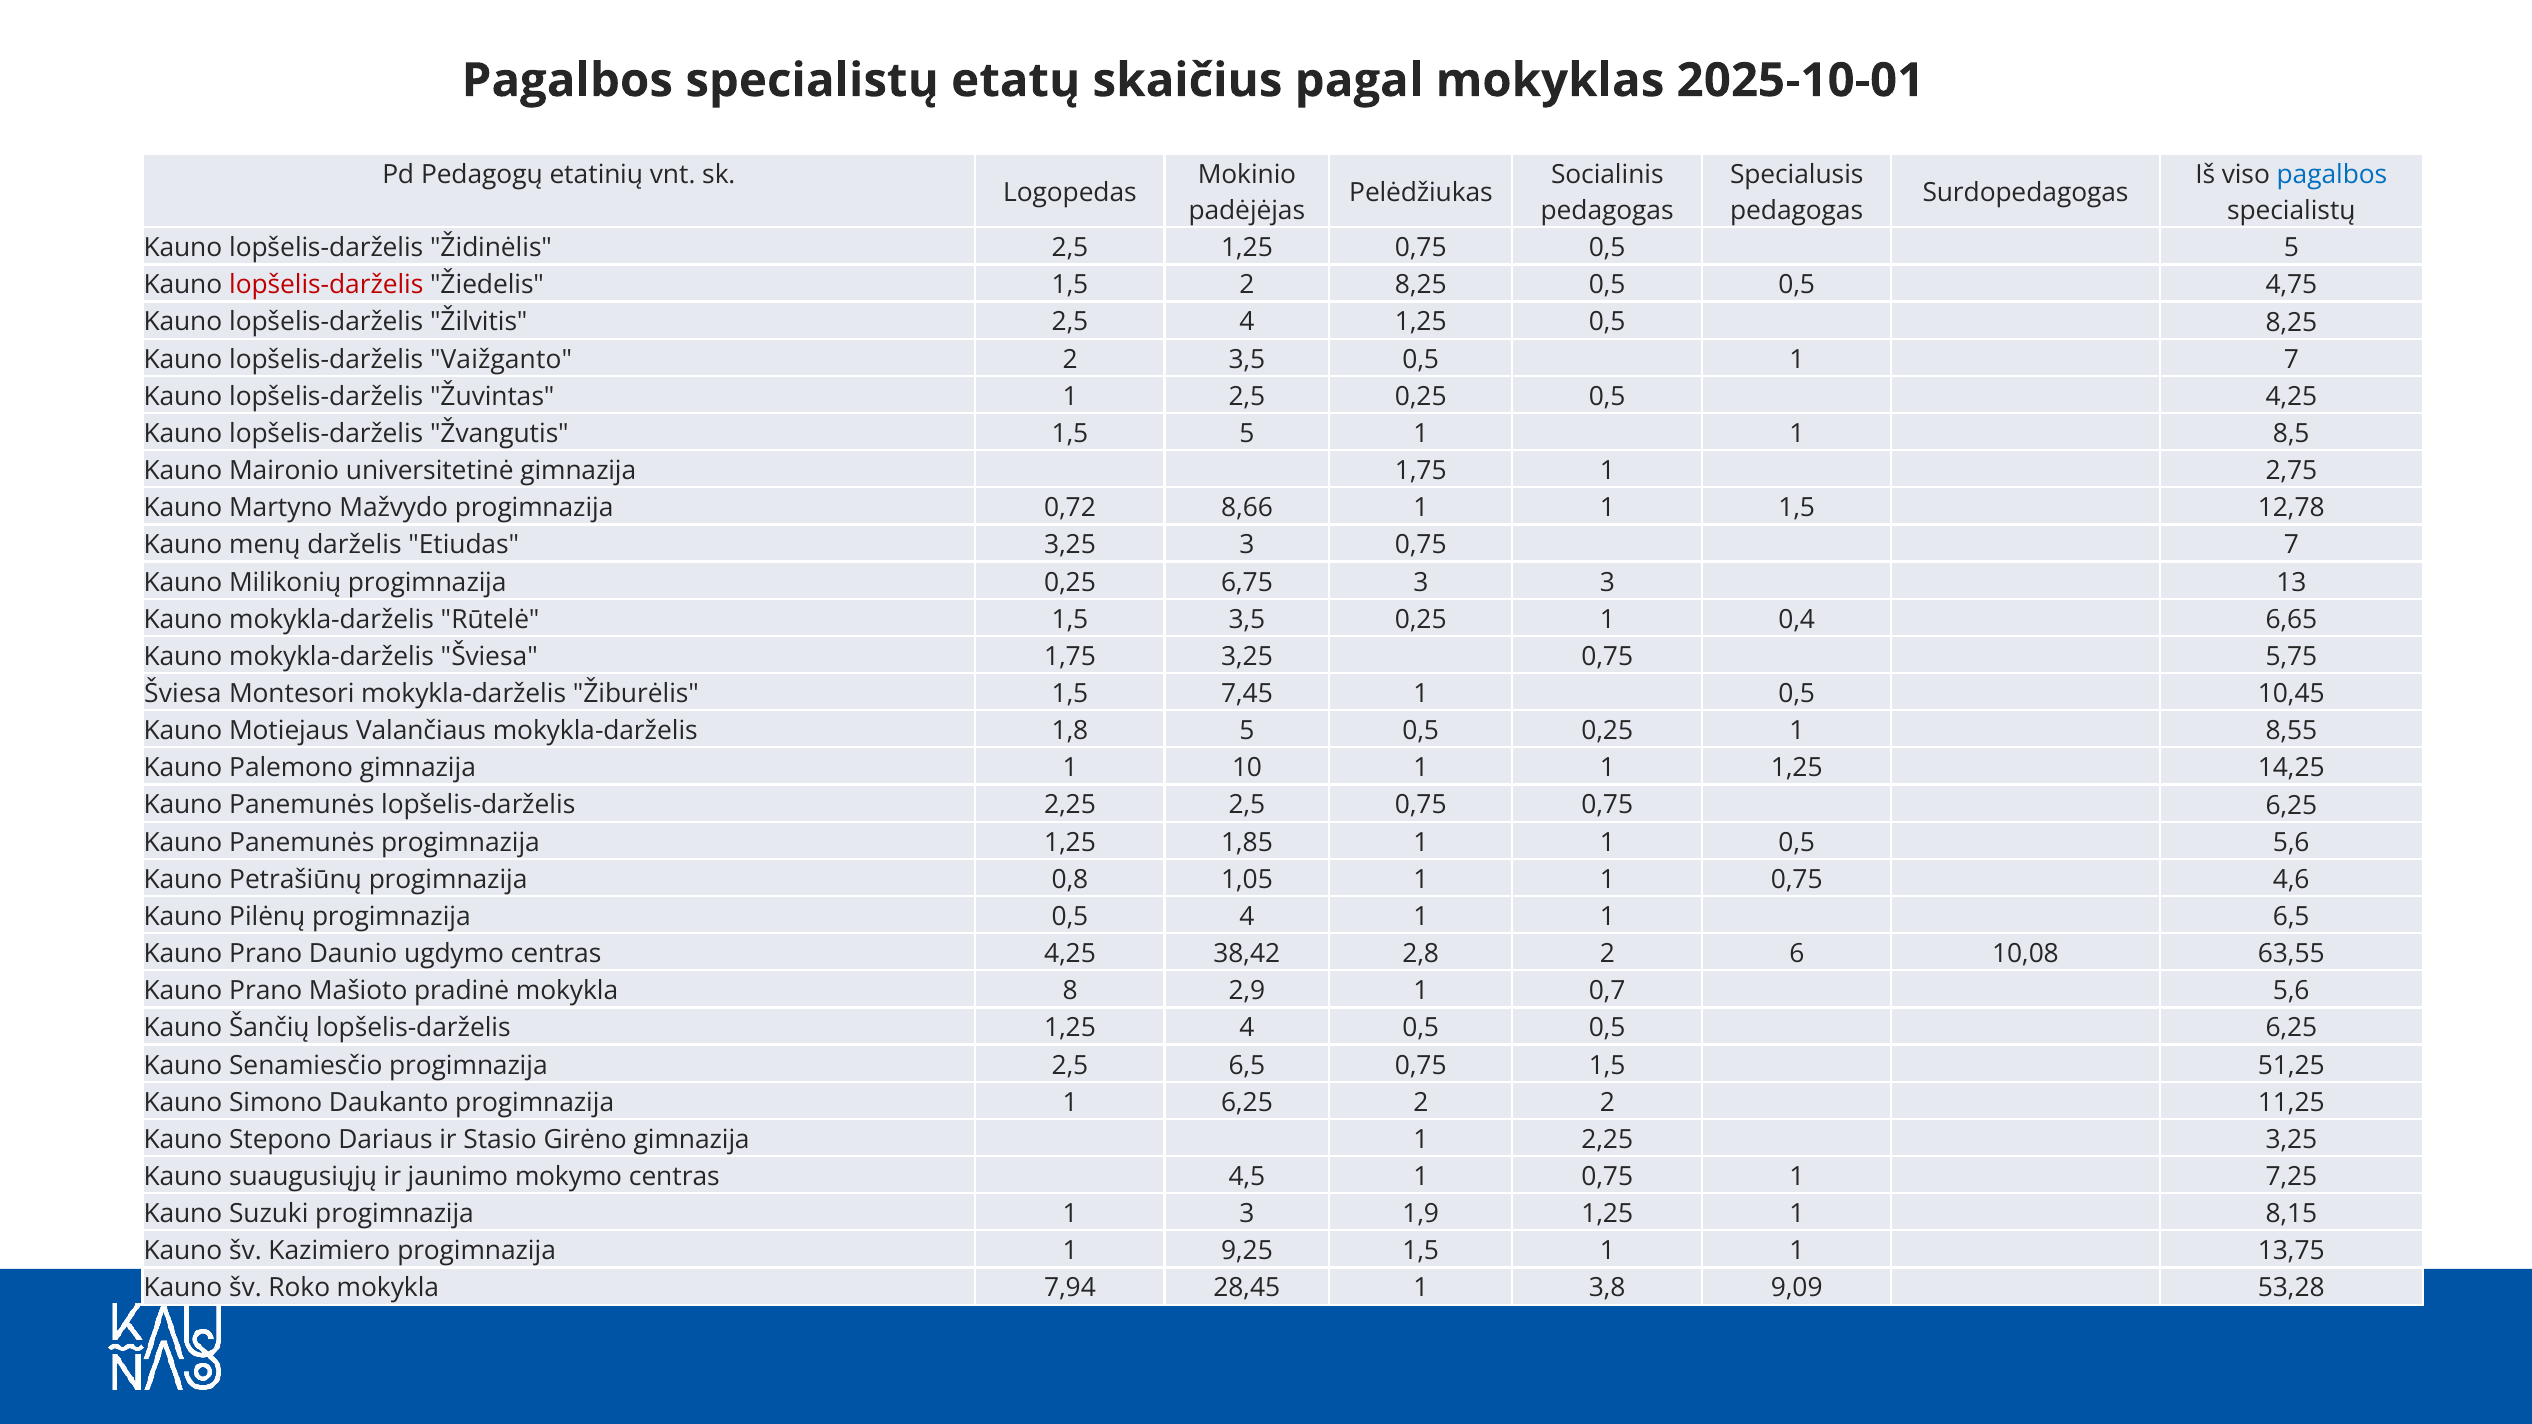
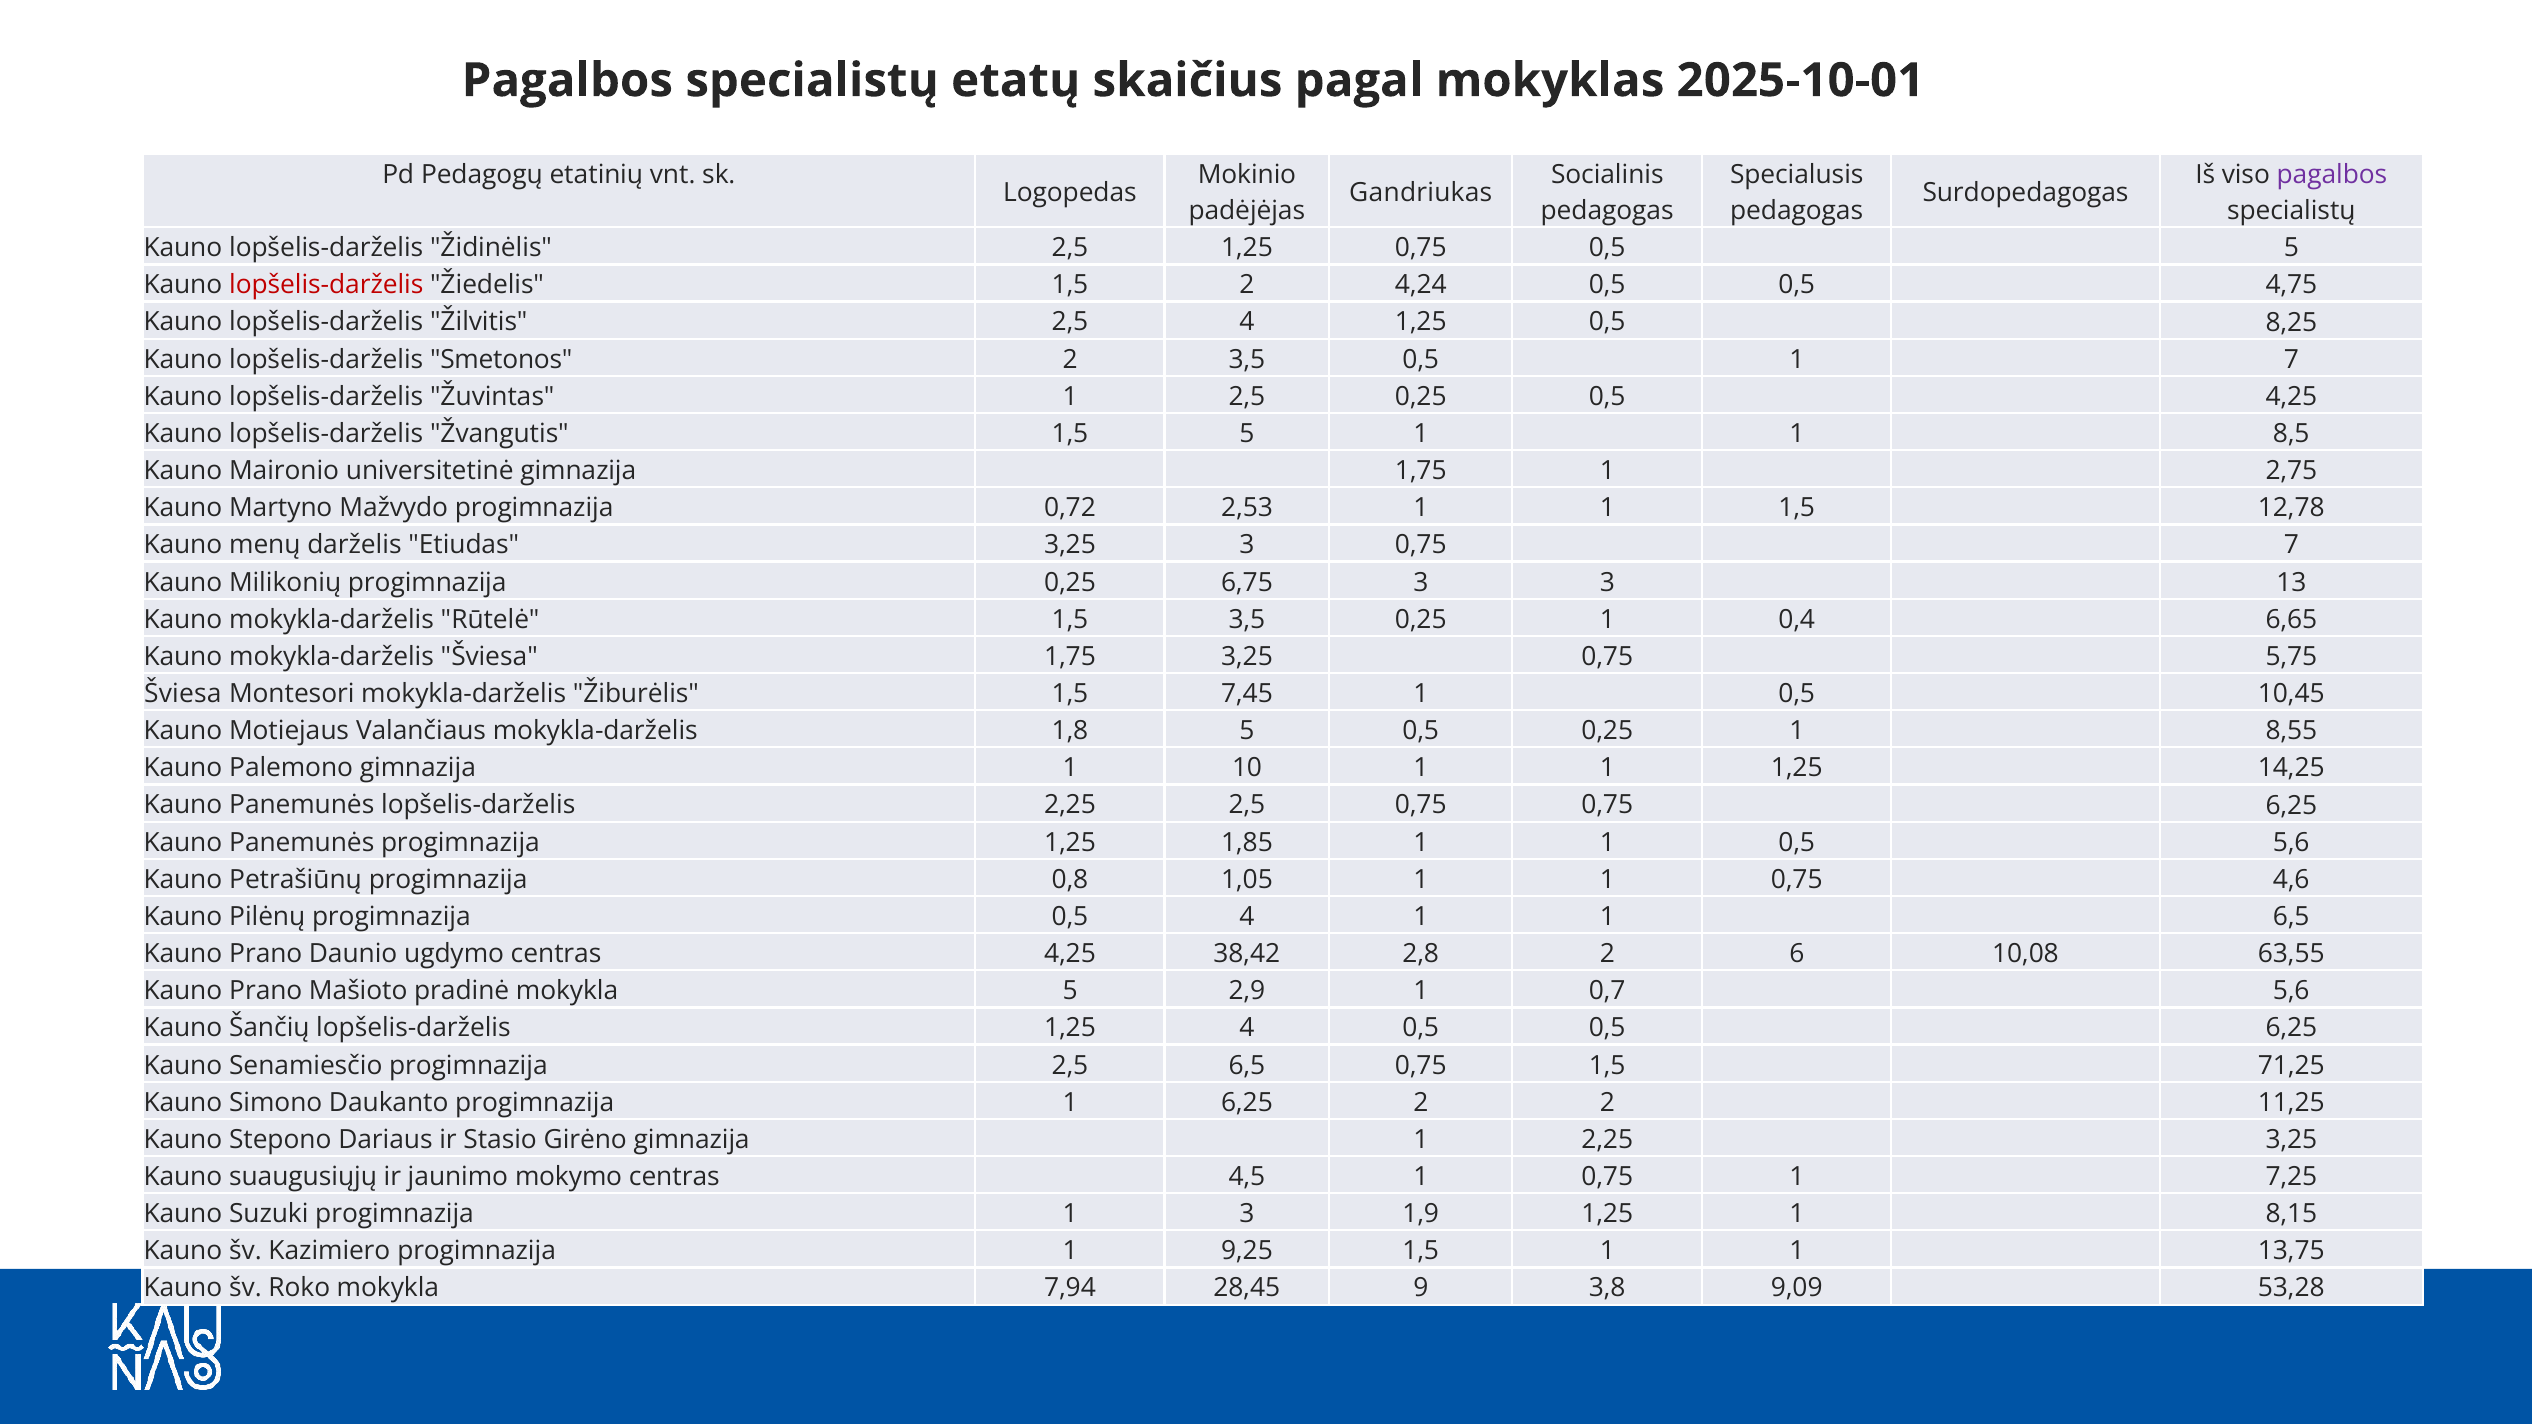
pagalbos at (2332, 175) colour: blue -> purple
Pelėdžiukas: Pelėdžiukas -> Gandriukas
2 8,25: 8,25 -> 4,24
Vaižganto: Vaižganto -> Smetonos
8,66: 8,66 -> 2,53
mokykla 8: 8 -> 5
51,25: 51,25 -> 71,25
28,45 1: 1 -> 9
